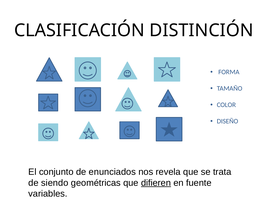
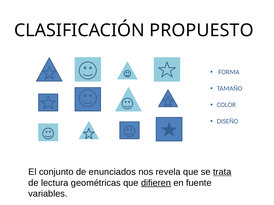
DISTINCIÓN: DISTINCIÓN -> PROPUESTO
trata underline: none -> present
siendo: siendo -> lectura
